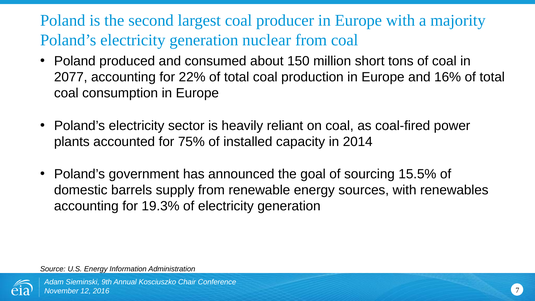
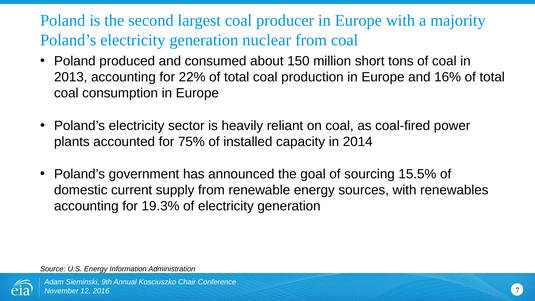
2077: 2077 -> 2013
barrels: barrels -> current
